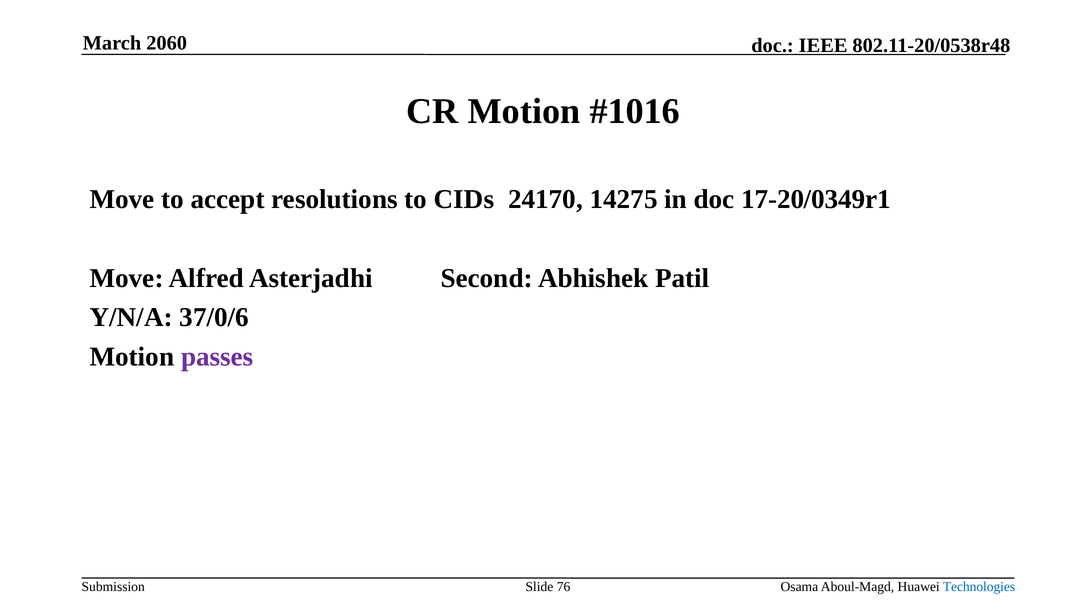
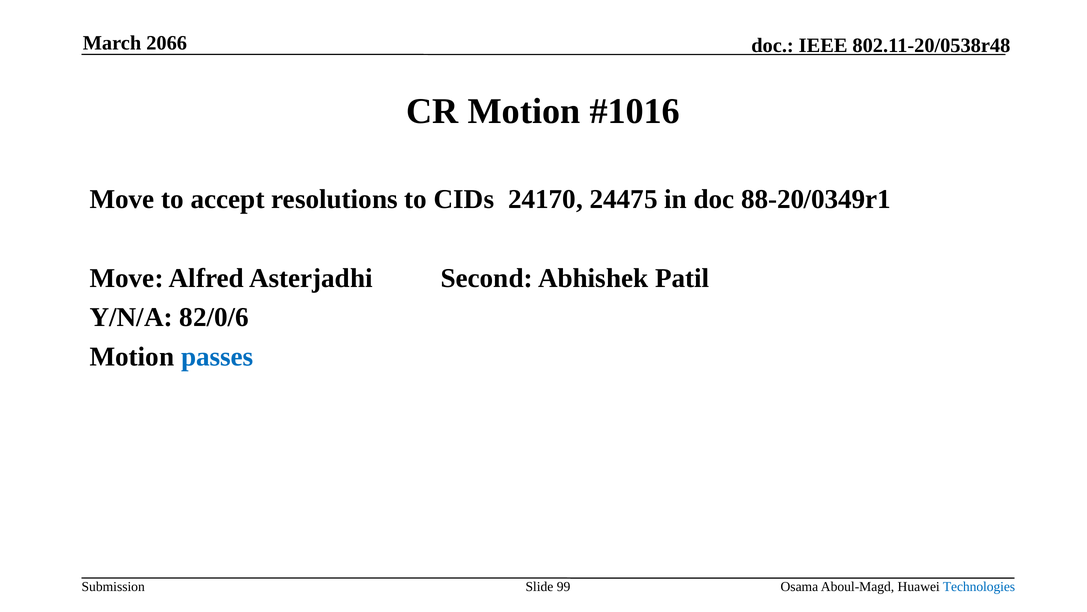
2060: 2060 -> 2066
14275: 14275 -> 24475
17-20/0349r1: 17-20/0349r1 -> 88-20/0349r1
37/0/6: 37/0/6 -> 82/0/6
passes colour: purple -> blue
76: 76 -> 99
